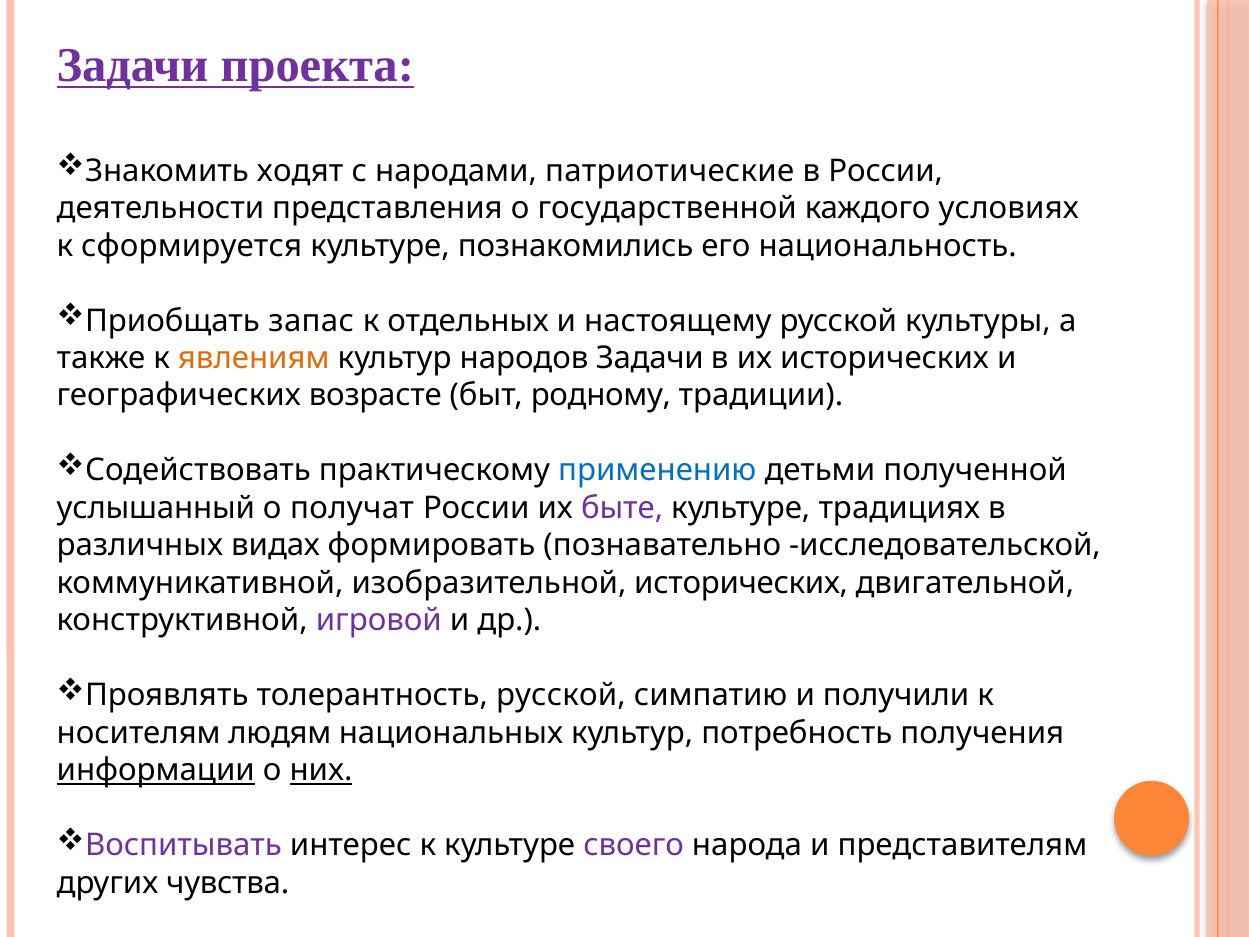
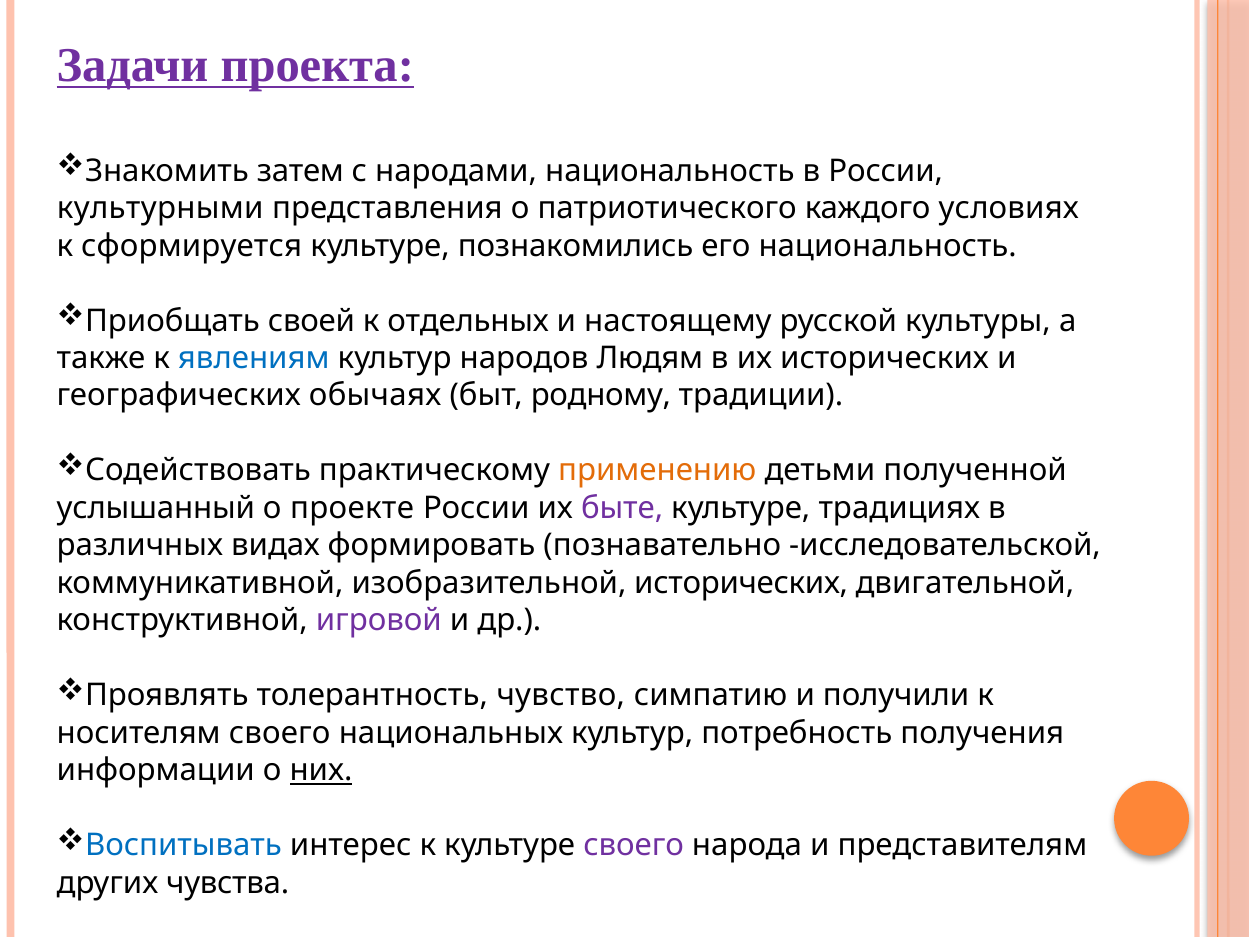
ходят: ходят -> затем
народами патриотические: патриотические -> национальность
деятельности: деятельности -> культурными
государственной: государственной -> патриотического
запас: запас -> своей
явлениям colour: orange -> blue
народов Задачи: Задачи -> Людям
возрасте: возрасте -> обычаях
применению colour: blue -> orange
получат: получат -> проекте
толерантность русской: русской -> чувство
носителям людям: людям -> своего
информации underline: present -> none
Воспитывать colour: purple -> blue
